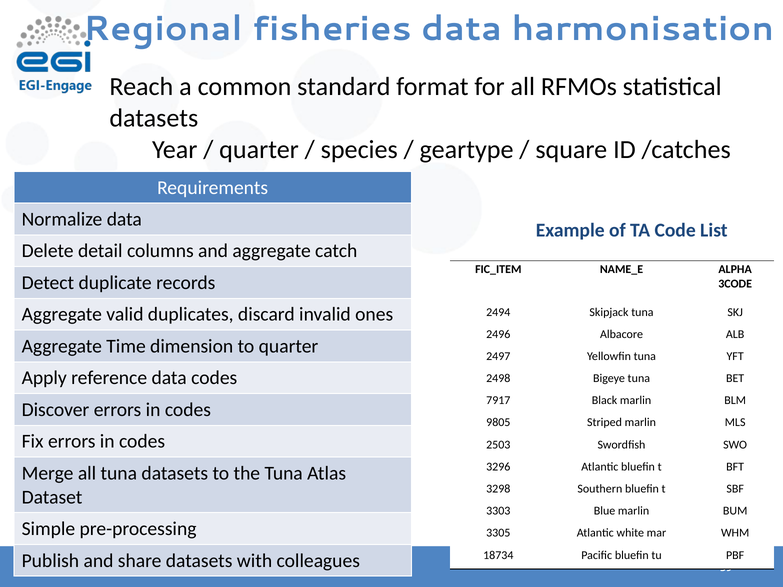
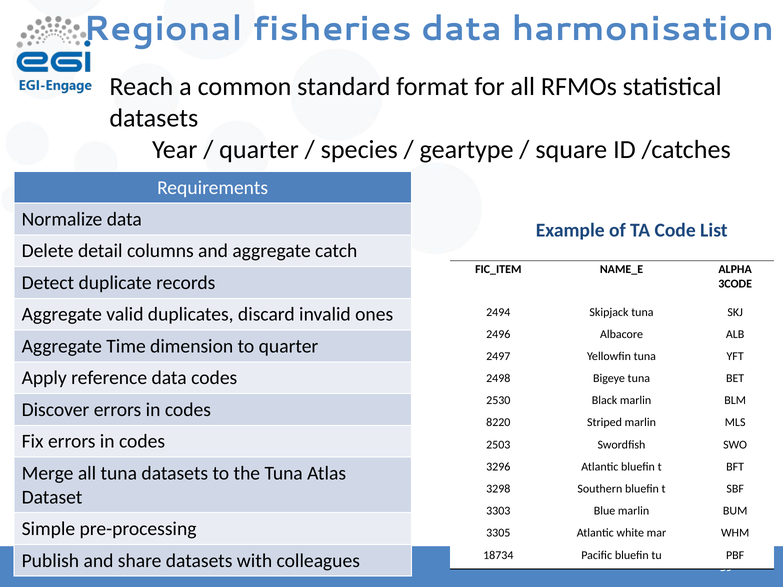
7917: 7917 -> 2530
9805: 9805 -> 8220
